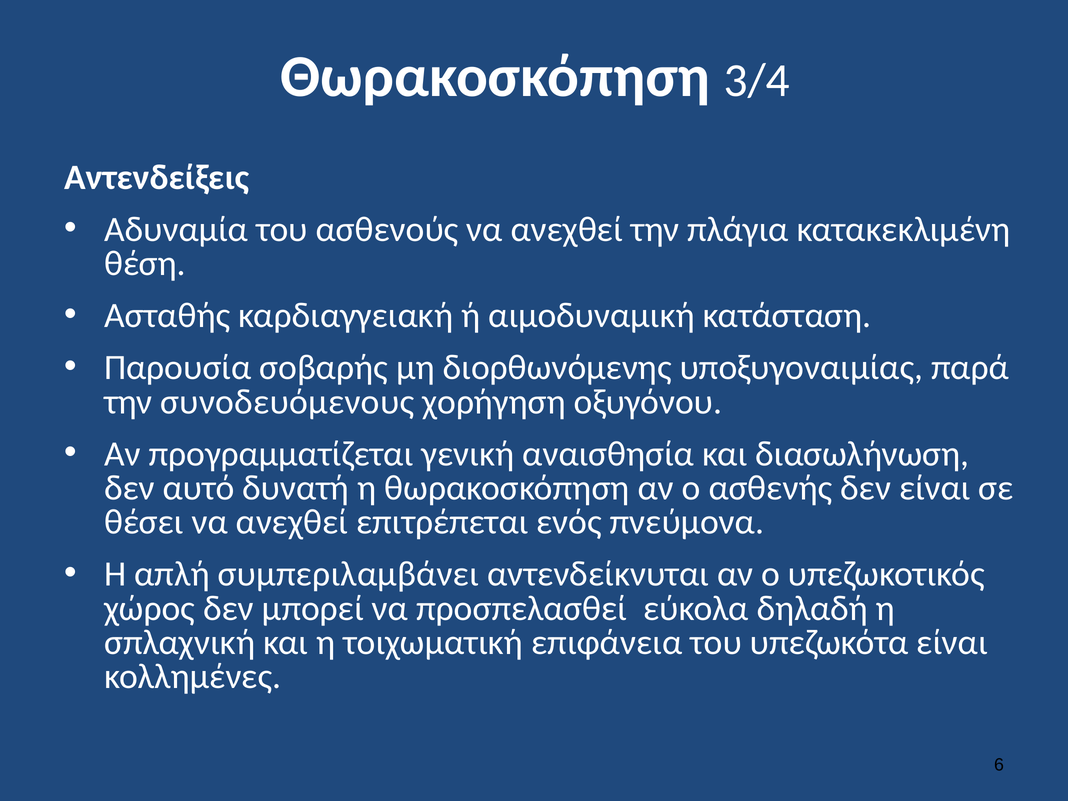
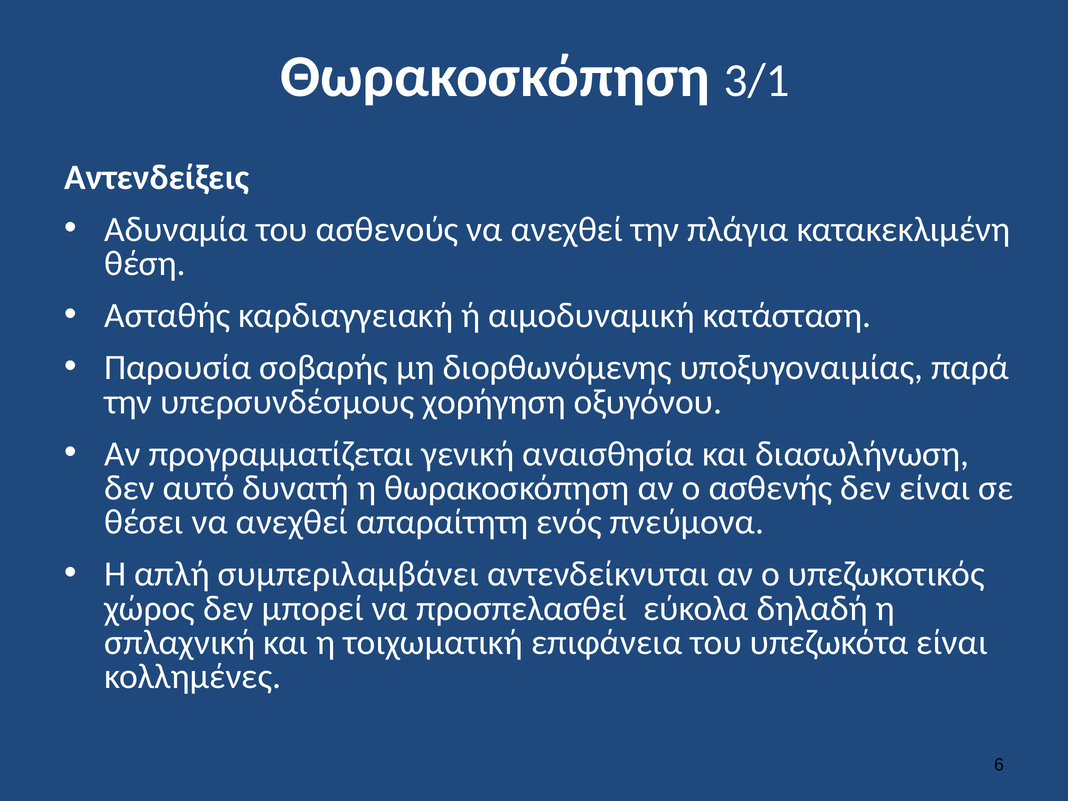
3/4: 3/4 -> 3/1
συνοδευόμενους: συνοδευόμενους -> υπερσυνδέσμους
επιτρέπεται: επιτρέπεται -> απαραίτητη
